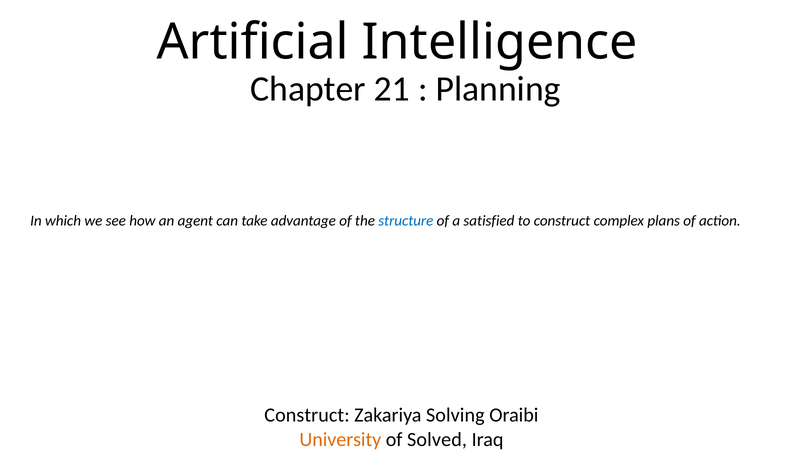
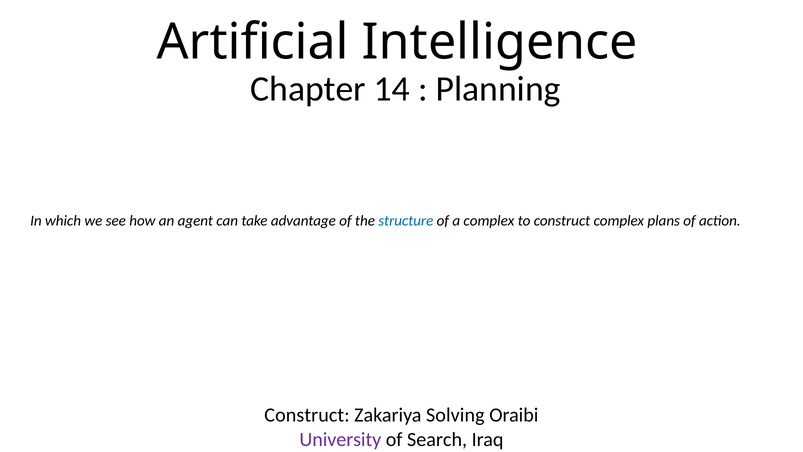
21: 21 -> 14
a satisfied: satisfied -> complex
University colour: orange -> purple
Solved: Solved -> Search
